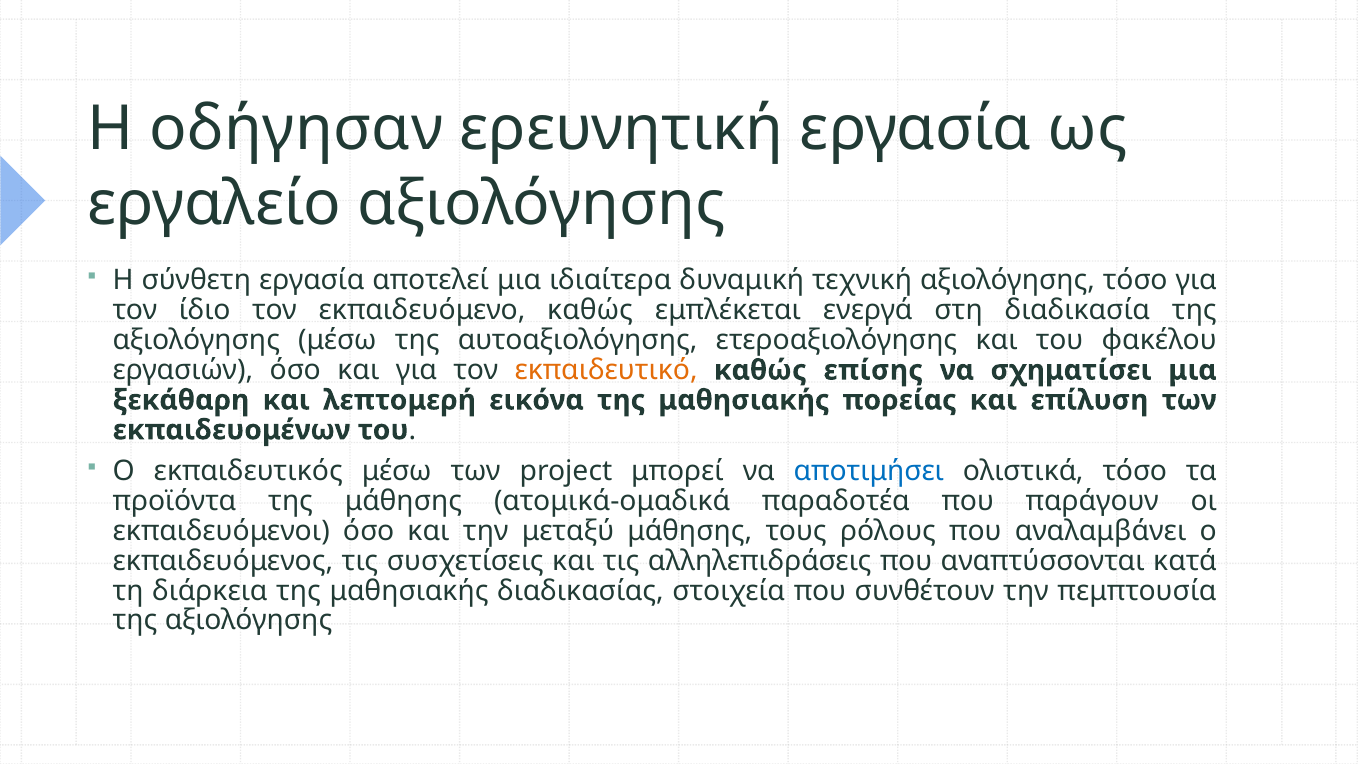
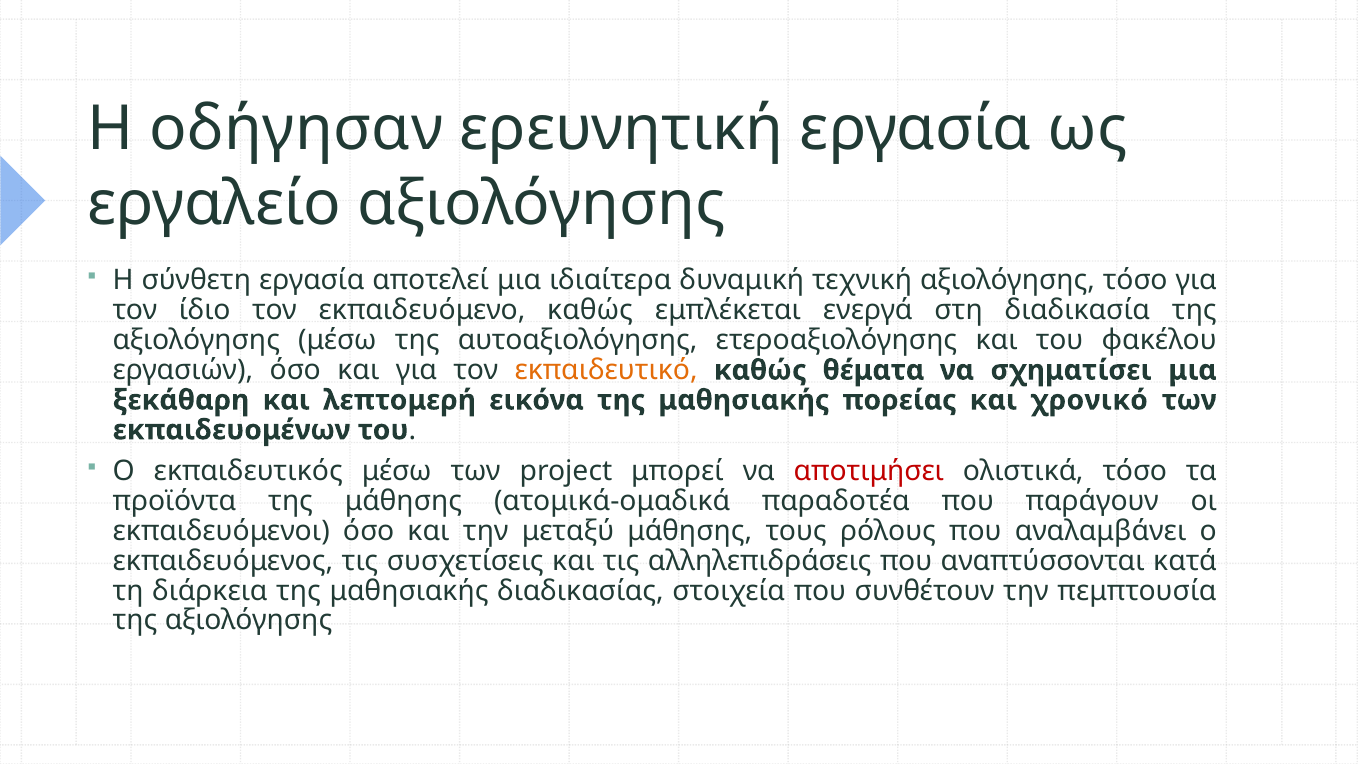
επίσης: επίσης -> θέματα
επίλυση: επίλυση -> χρονικό
αποτιμήσει colour: blue -> red
